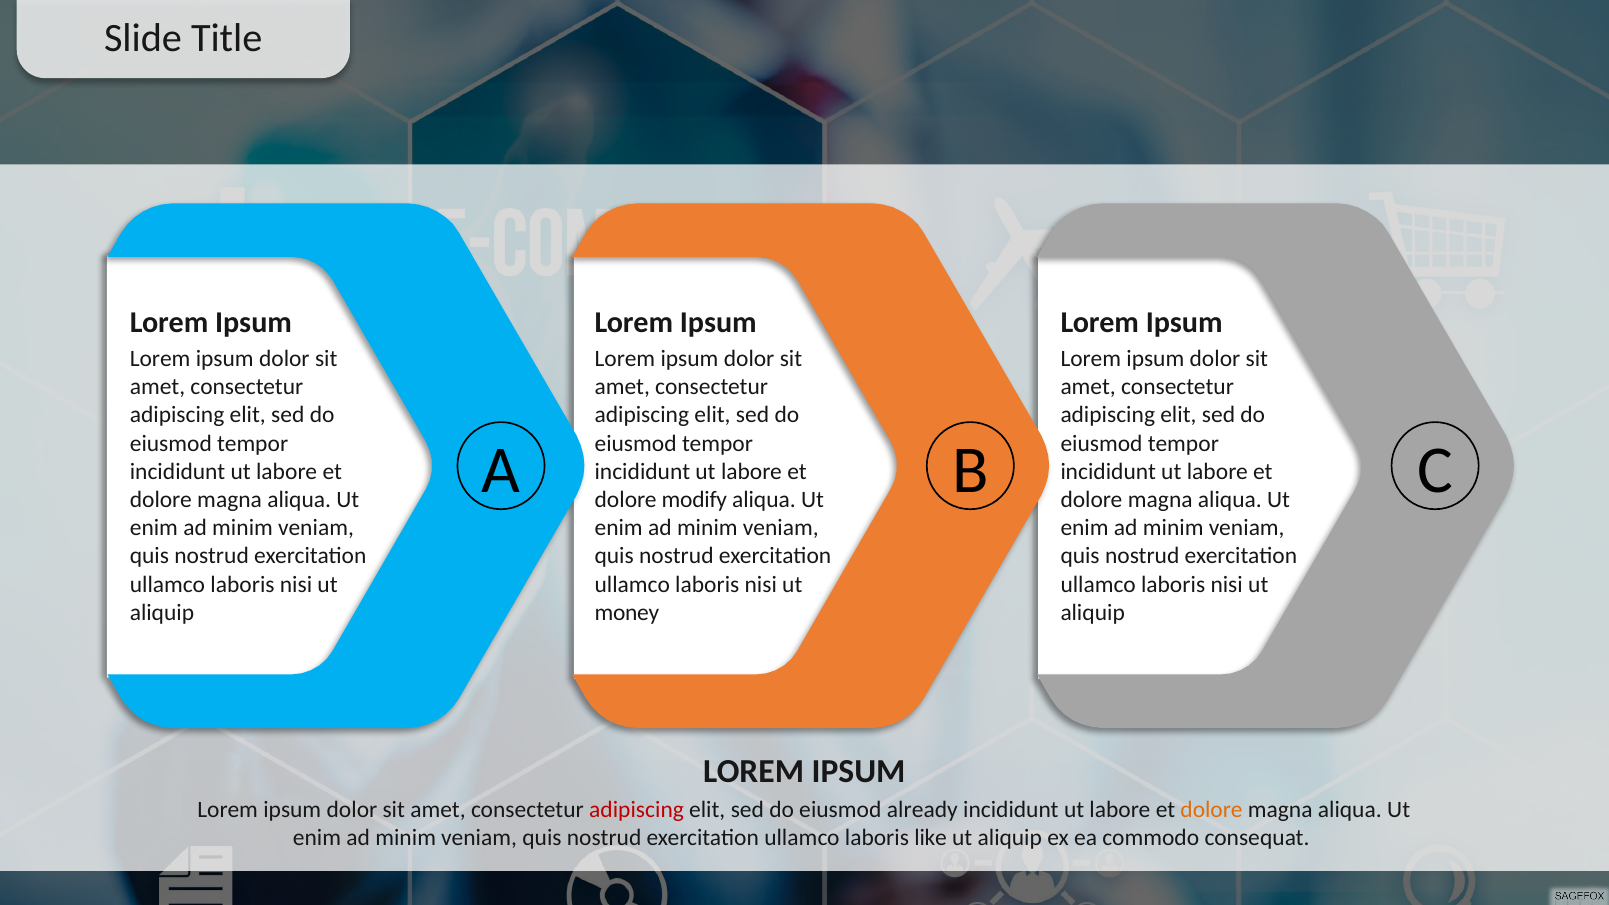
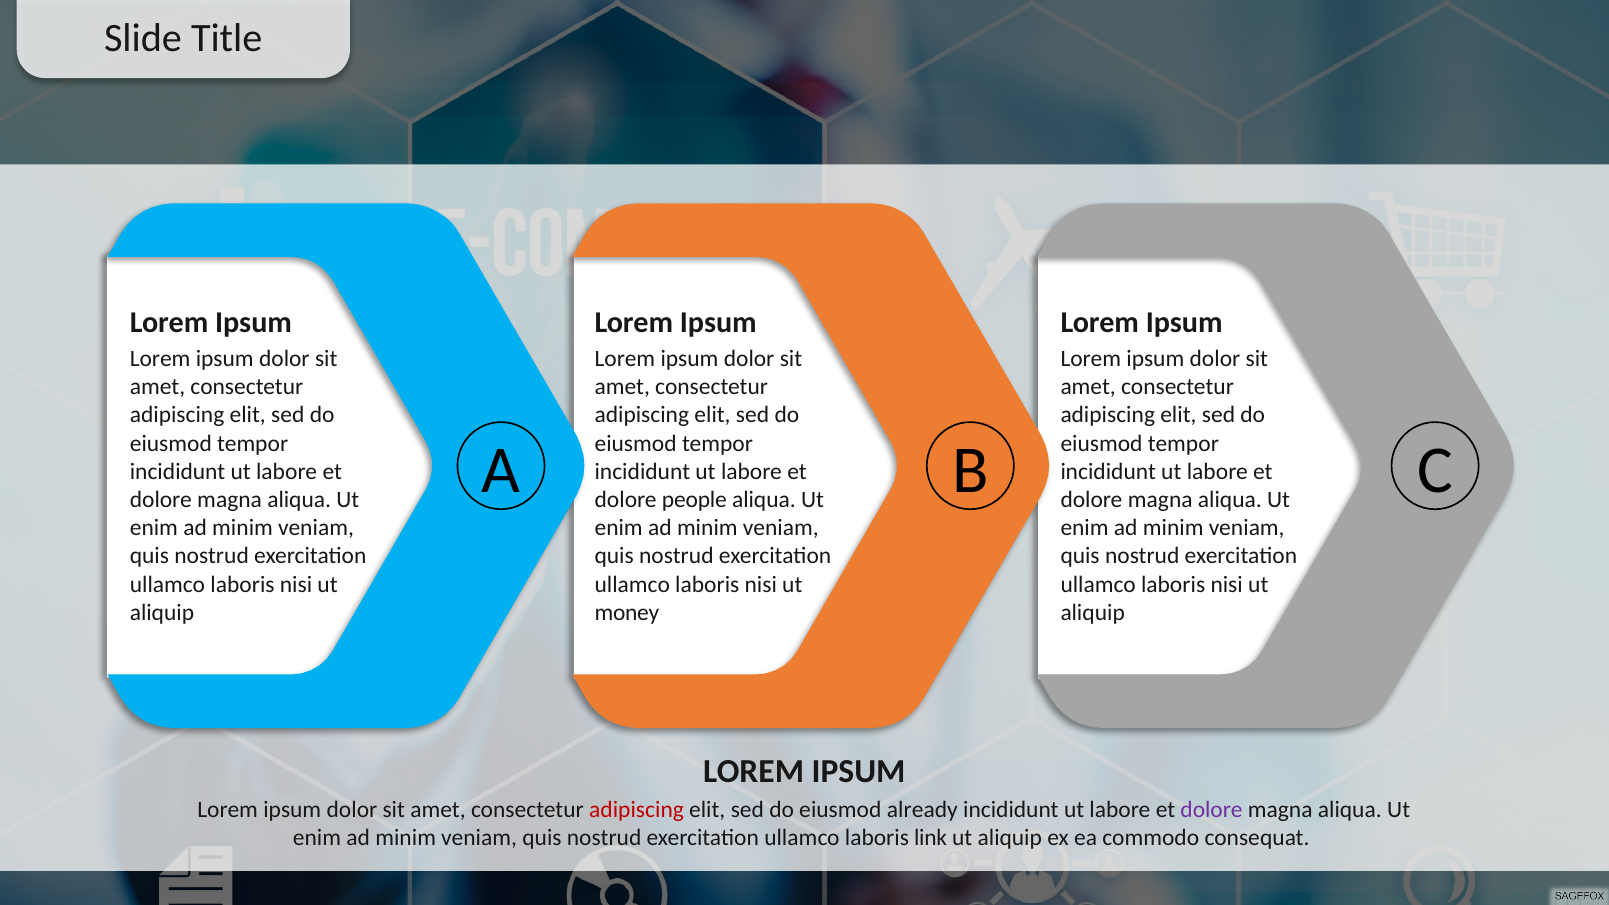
modify: modify -> people
dolore at (1212, 809) colour: orange -> purple
like: like -> link
